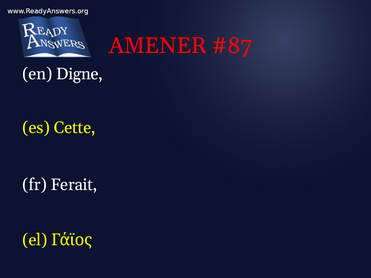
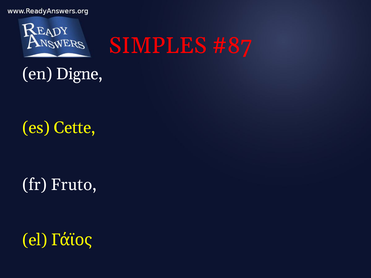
AMENER: AMENER -> SIMPLES
Ferait: Ferait -> Fruto
